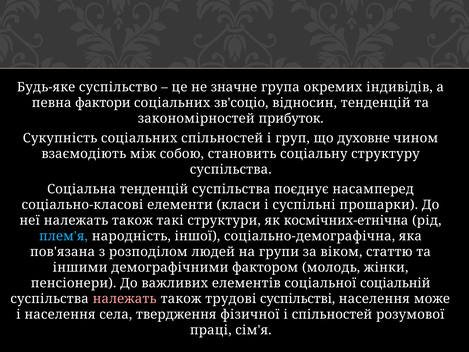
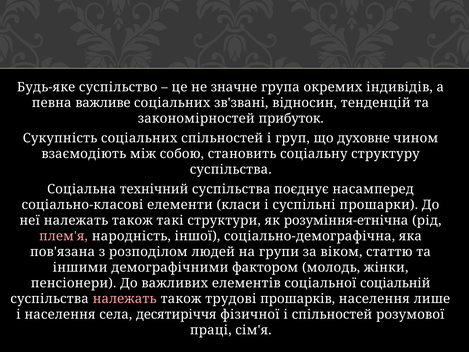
фактори: фактори -> важливе
зв'соціо: зв'соціо -> зв'звані
Соціальна тенденцій: тенденцій -> технічний
космічних-етнічна: космічних-етнічна -> розуміння-етнічна
плем'я colour: light blue -> pink
суспільстві: суспільстві -> прошарків
може: може -> лише
твердження: твердження -> десятиріччя
